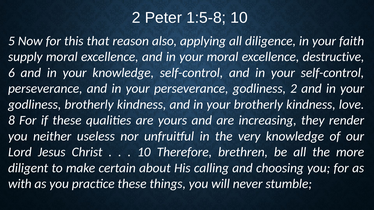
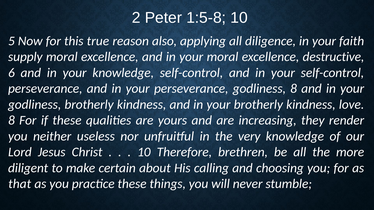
that: that -> true
godliness 2: 2 -> 8
with: with -> that
